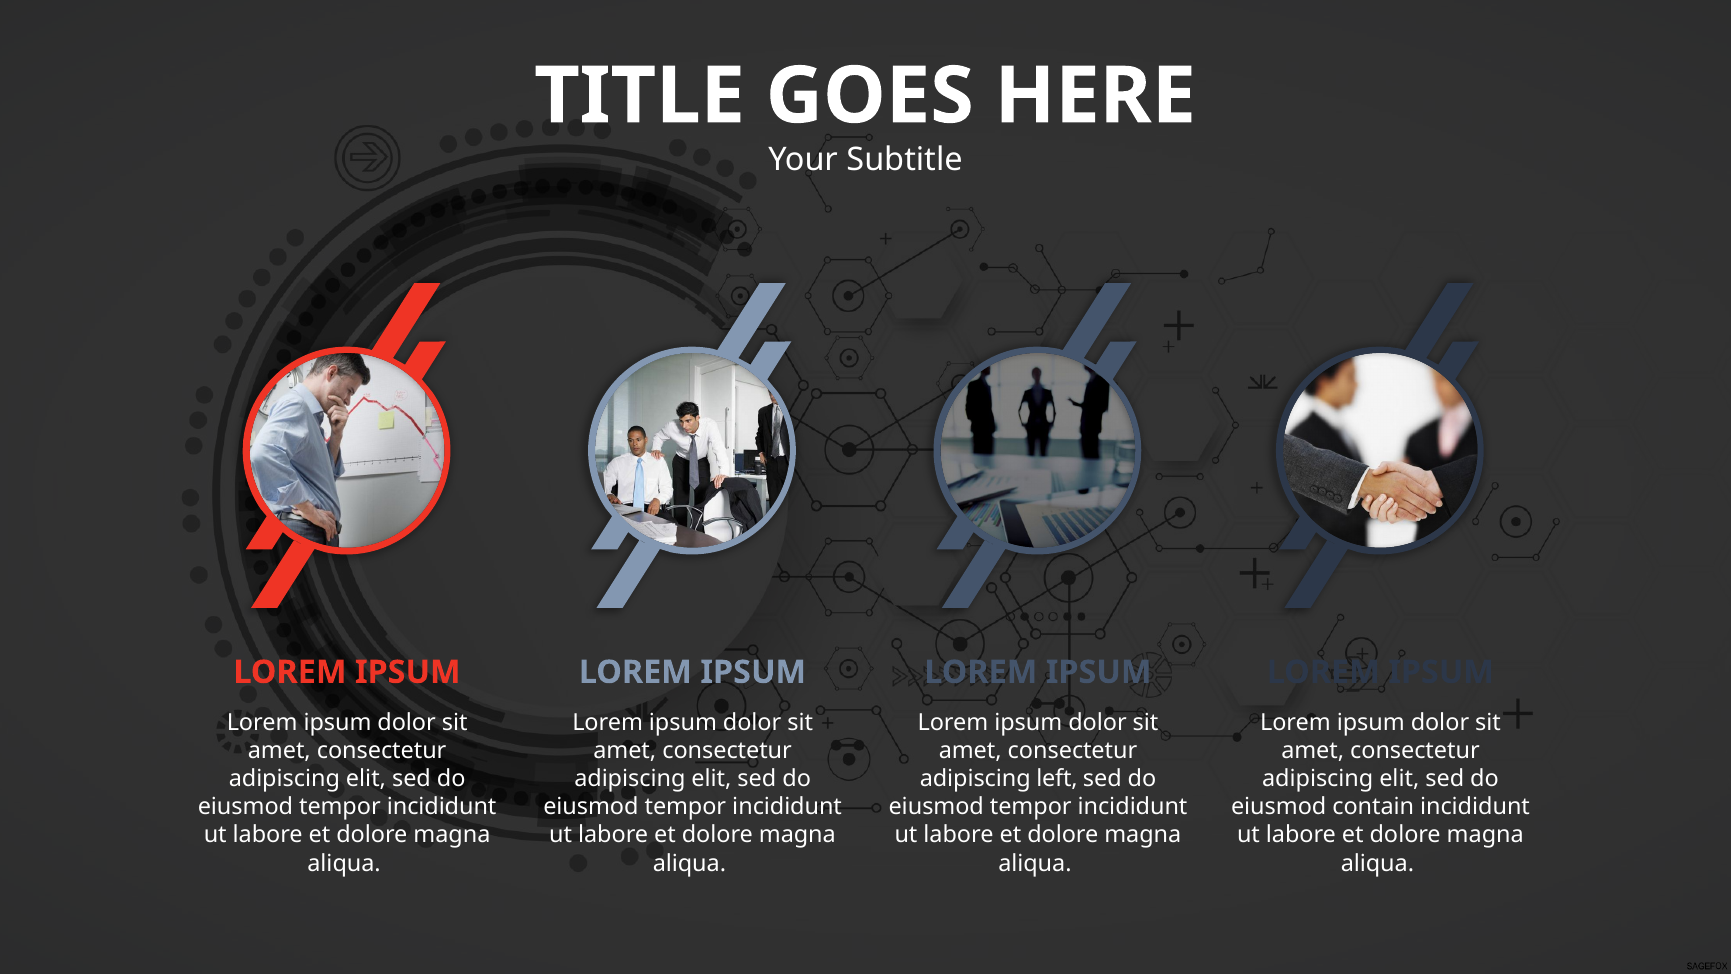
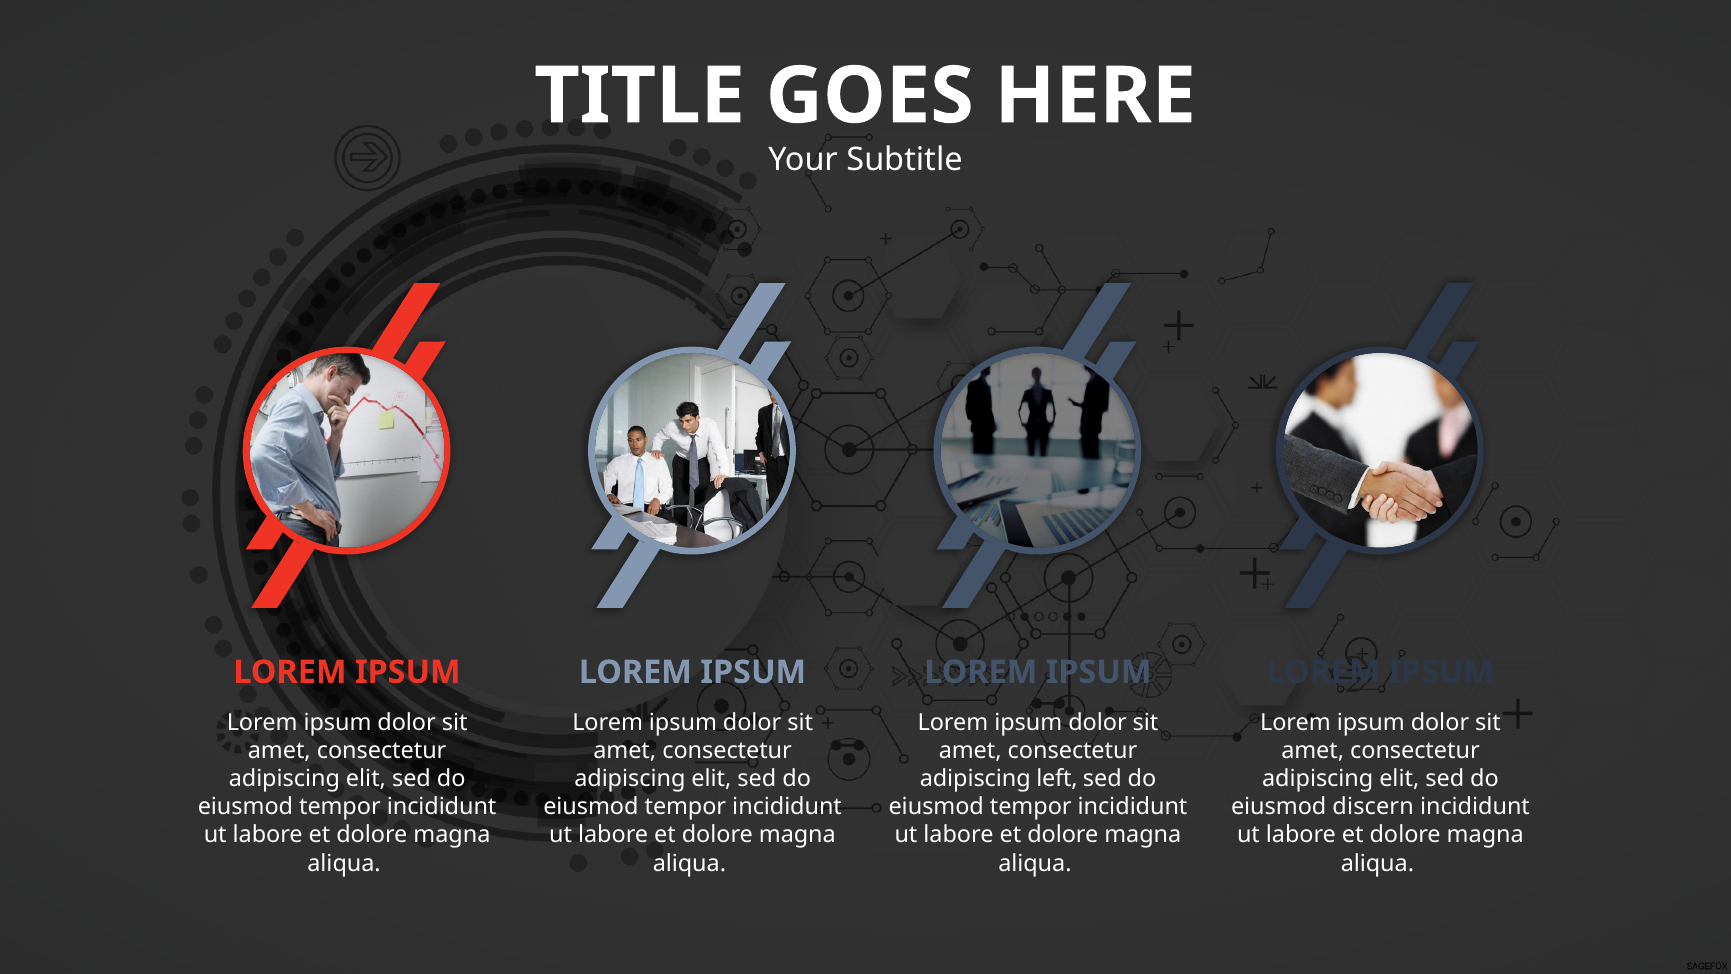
contain: contain -> discern
